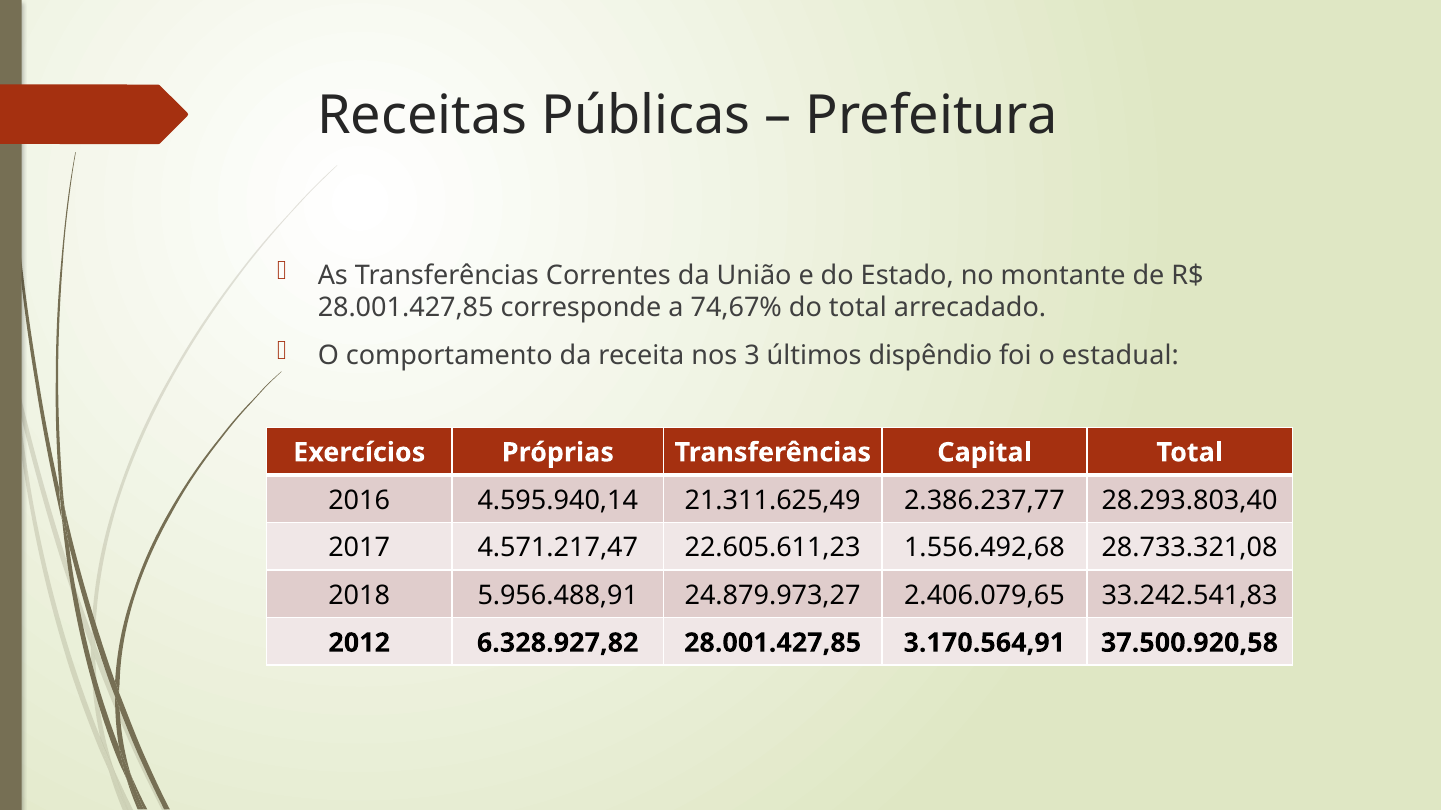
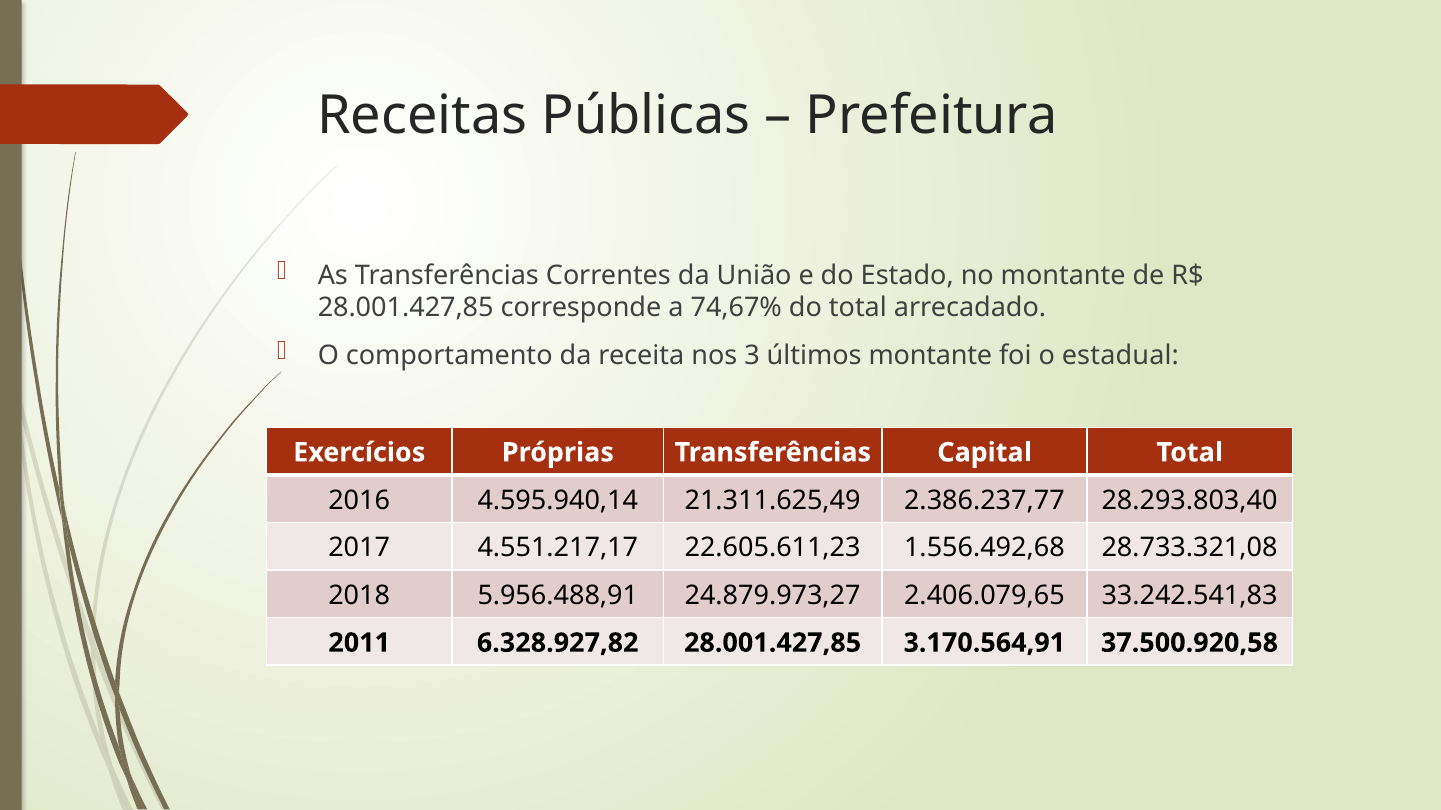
últimos dispêndio: dispêndio -> montante
4.571.217,47: 4.571.217,47 -> 4.551.217,17
2012: 2012 -> 2011
